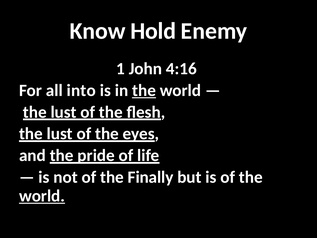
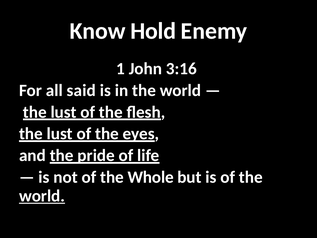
4:16: 4:16 -> 3:16
into: into -> said
the at (144, 90) underline: present -> none
Finally: Finally -> Whole
